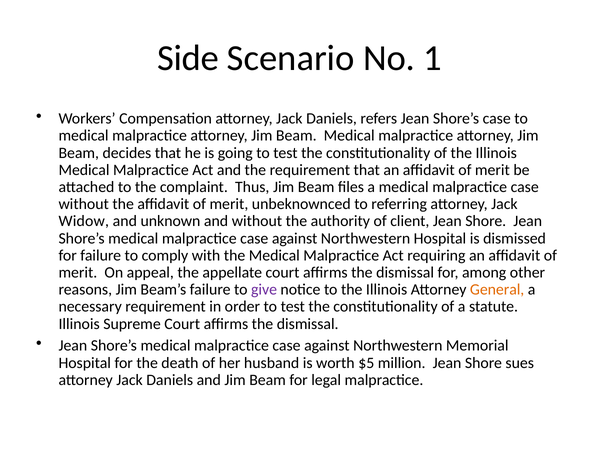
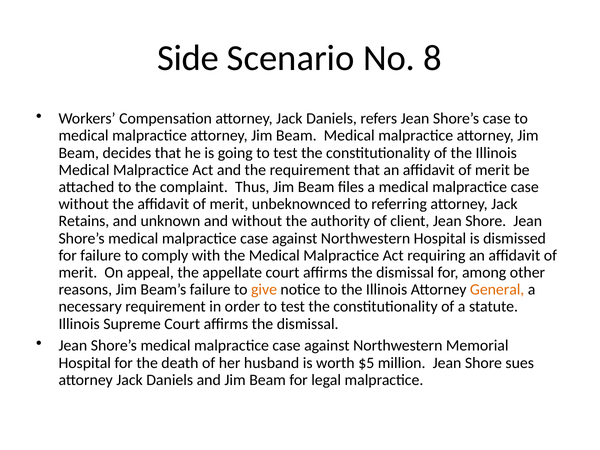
1: 1 -> 8
Widow: Widow -> Retains
give colour: purple -> orange
